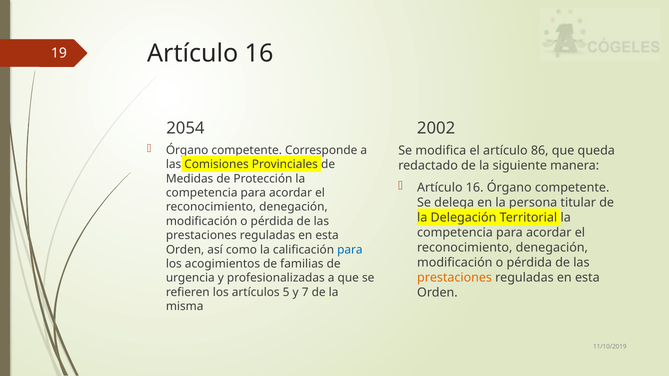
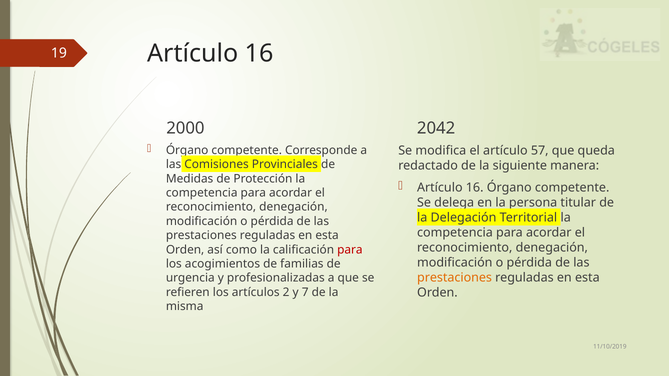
2002: 2002 -> 2042
2054: 2054 -> 2000
86: 86 -> 57
para at (350, 250) colour: blue -> red
5: 5 -> 2
